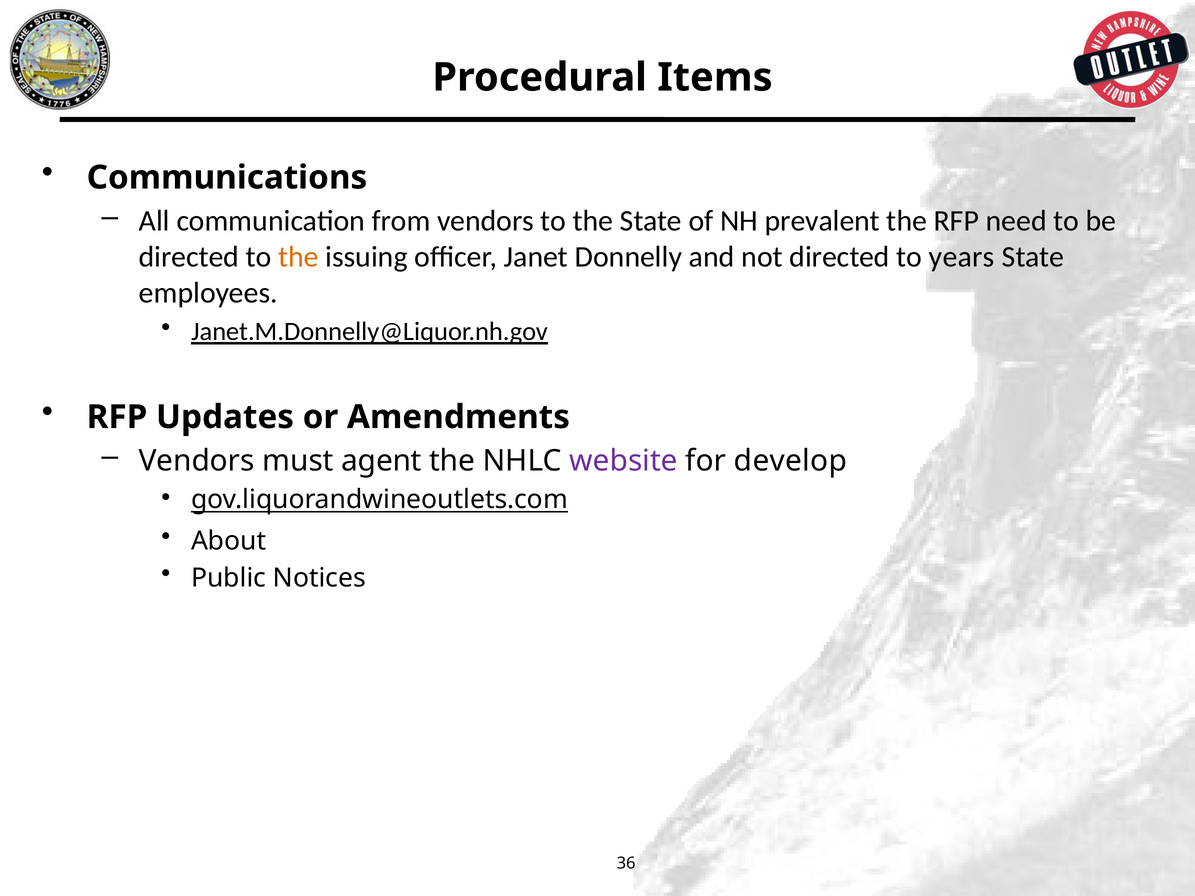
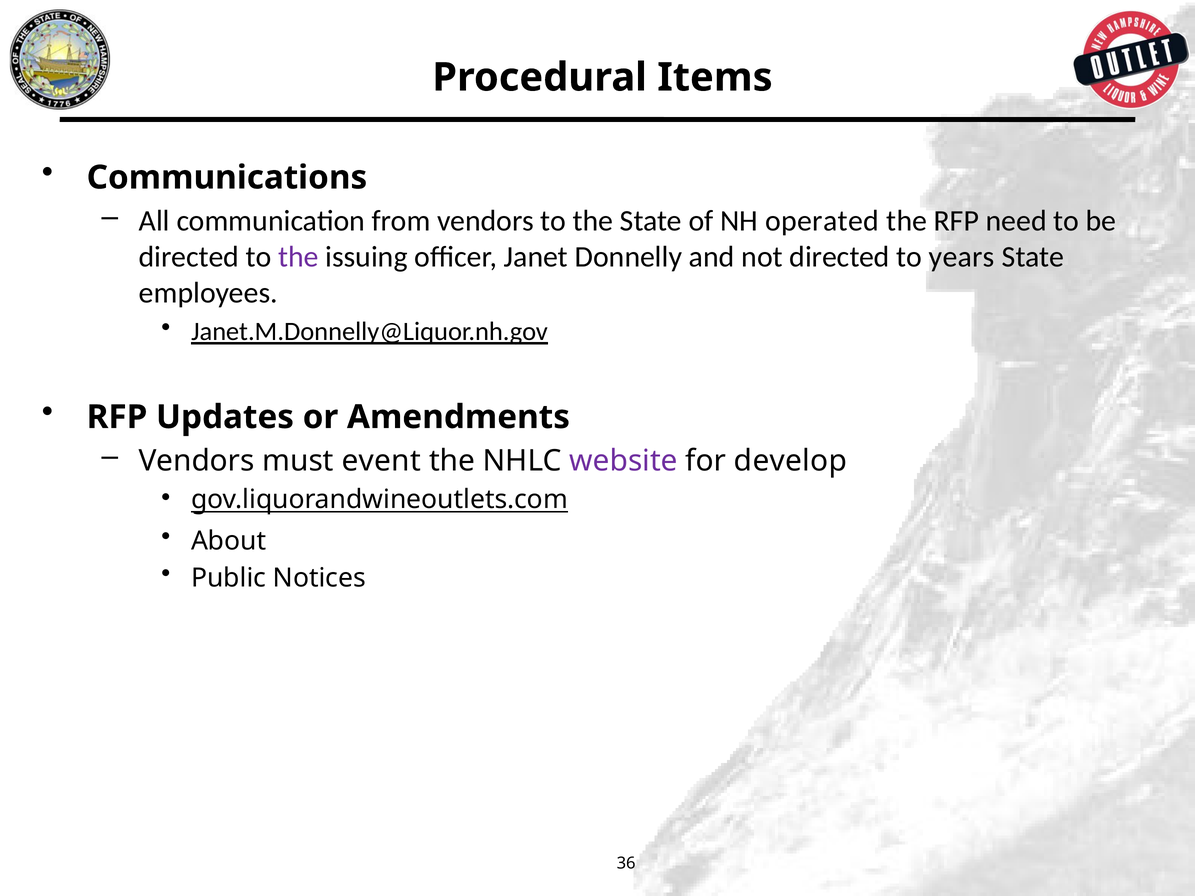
prevalent: prevalent -> operated
the at (298, 257) colour: orange -> purple
agent: agent -> event
